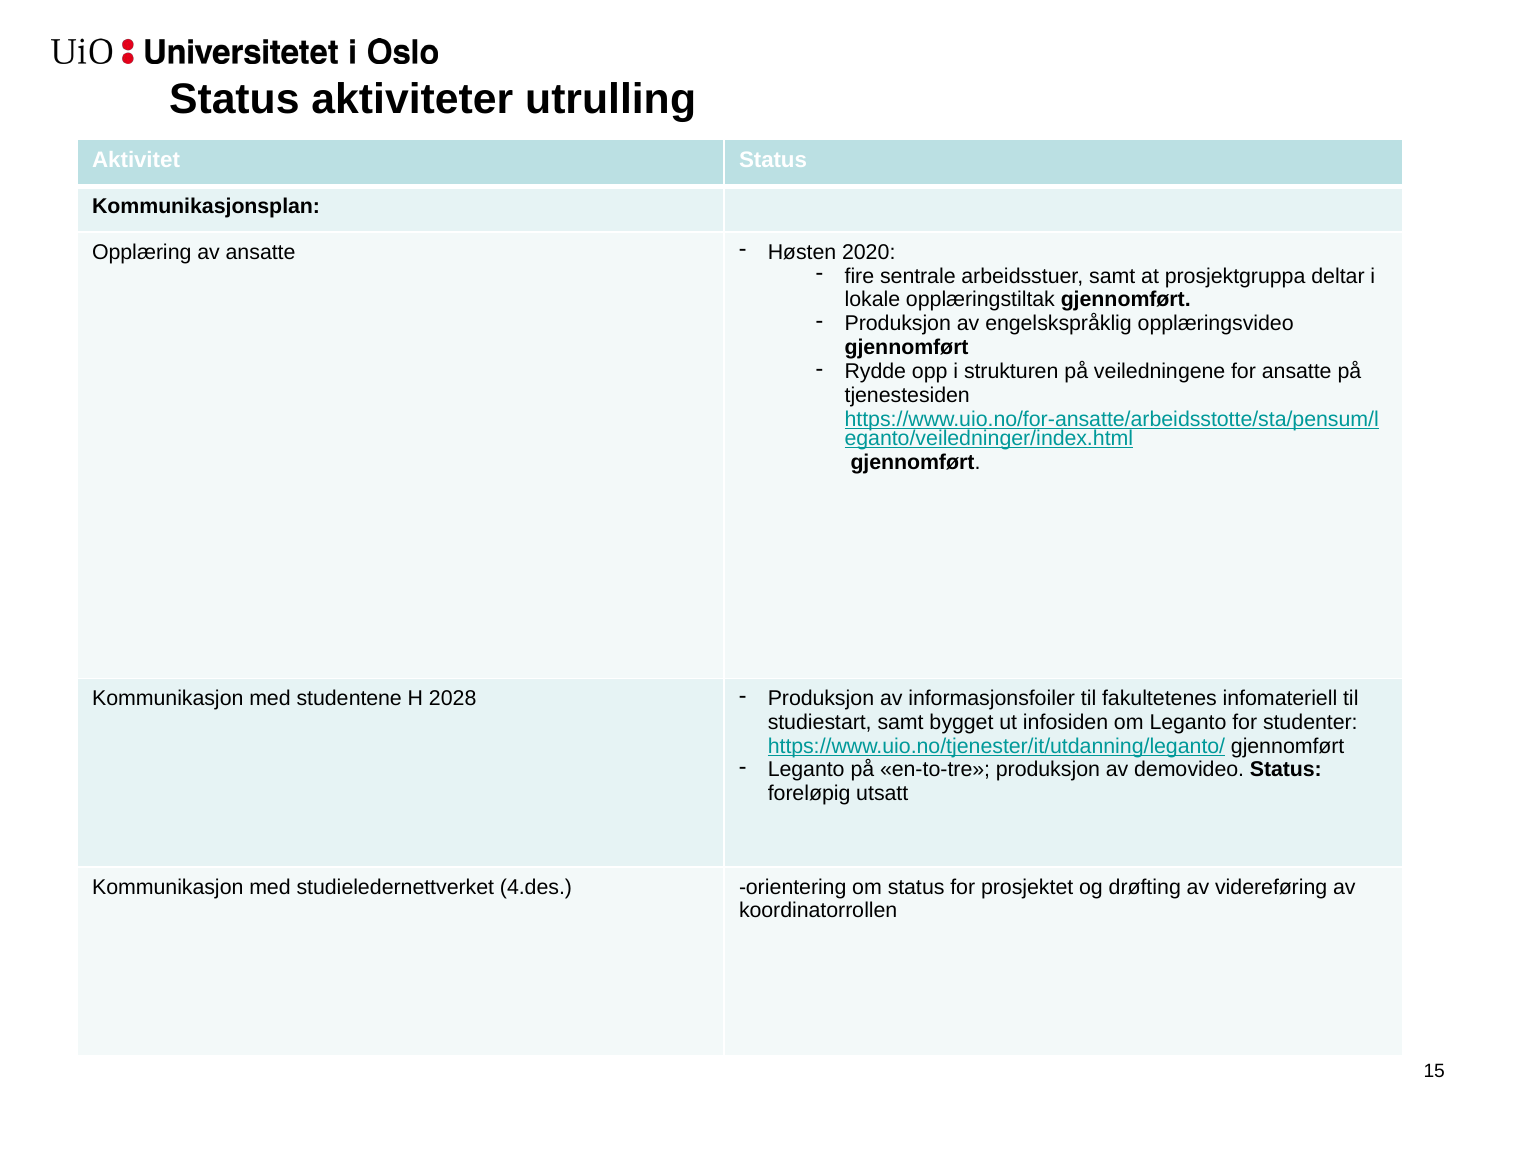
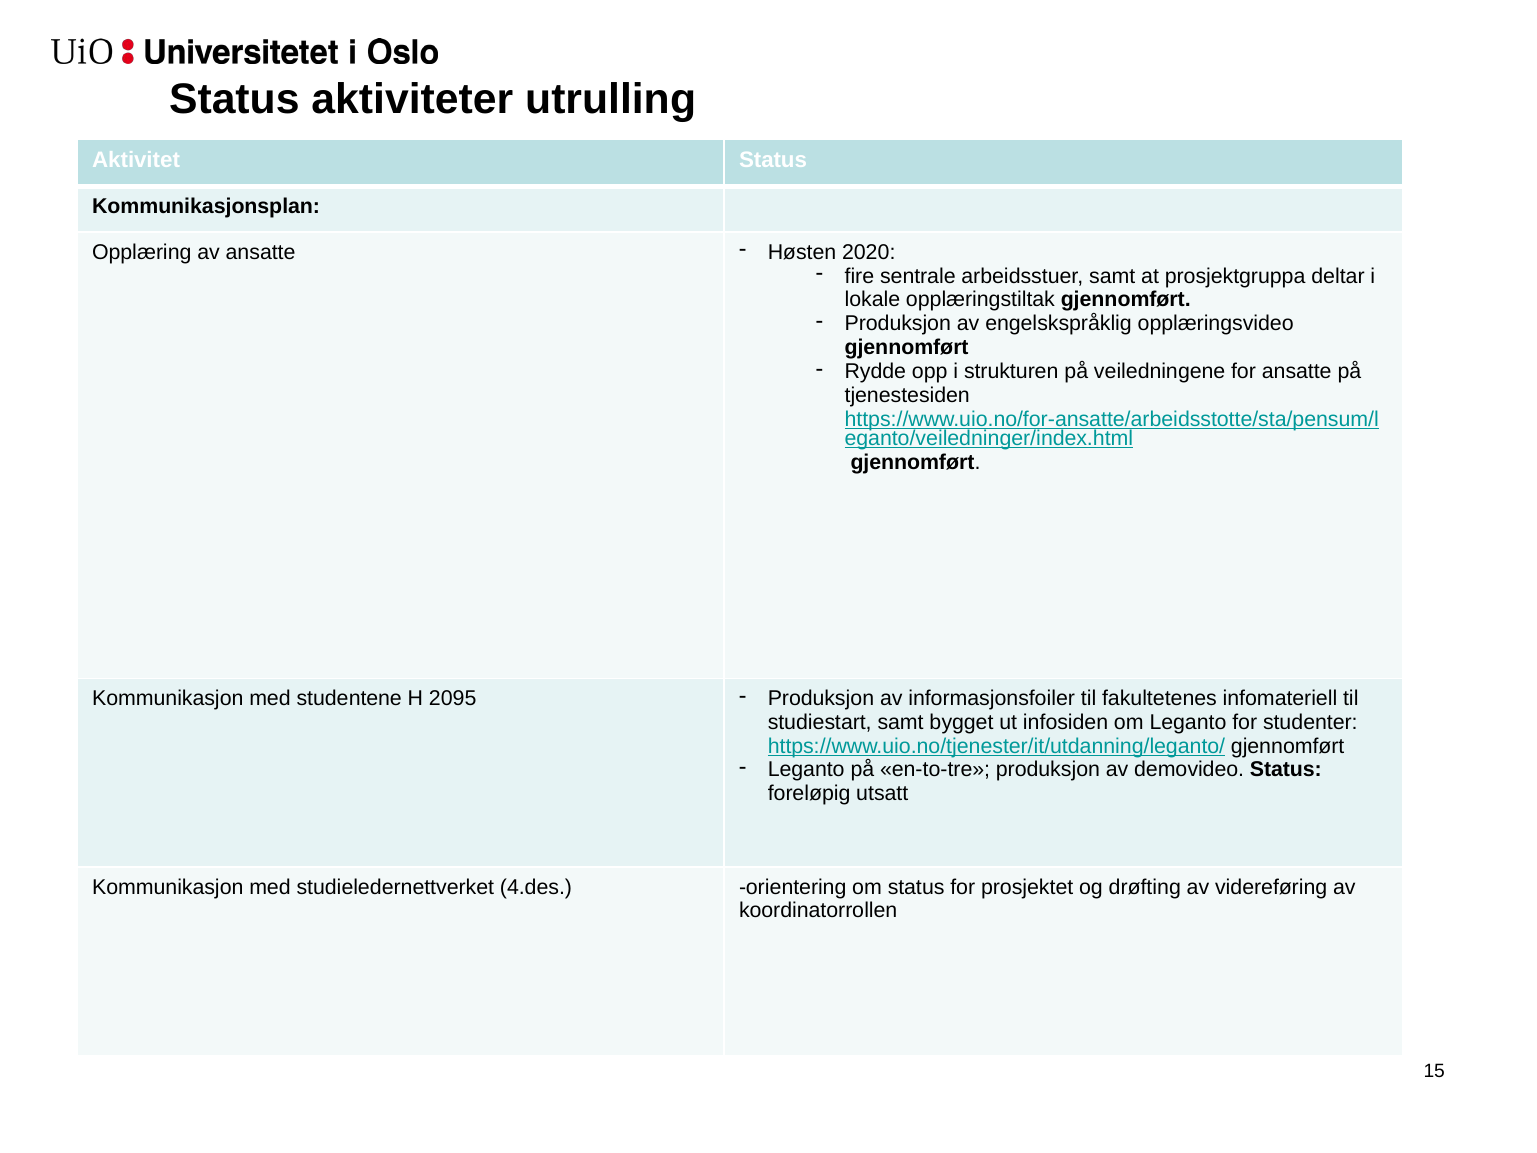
2028: 2028 -> 2095
